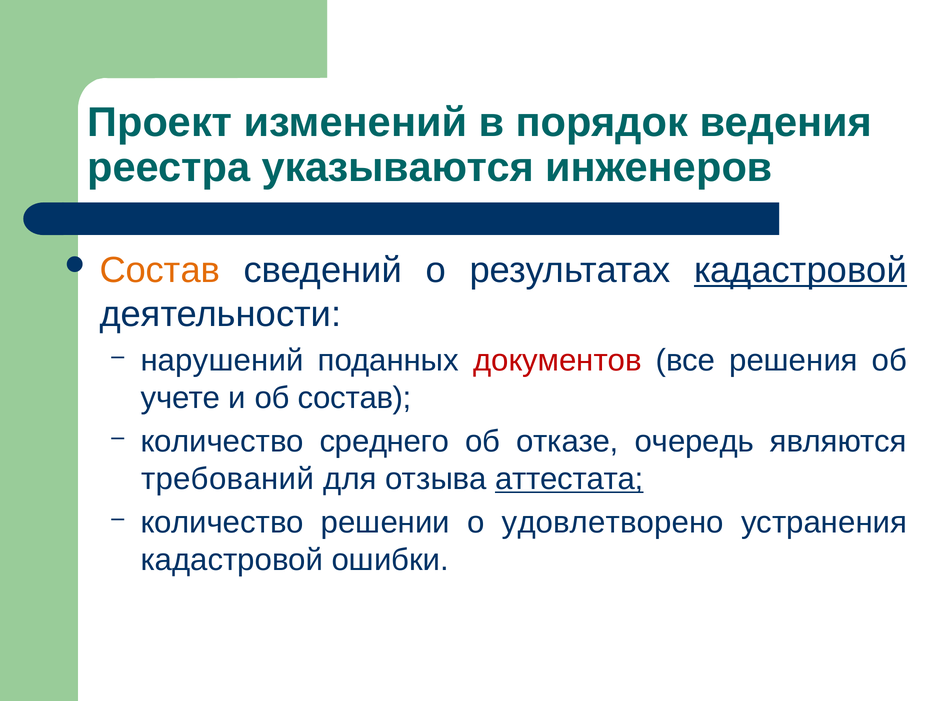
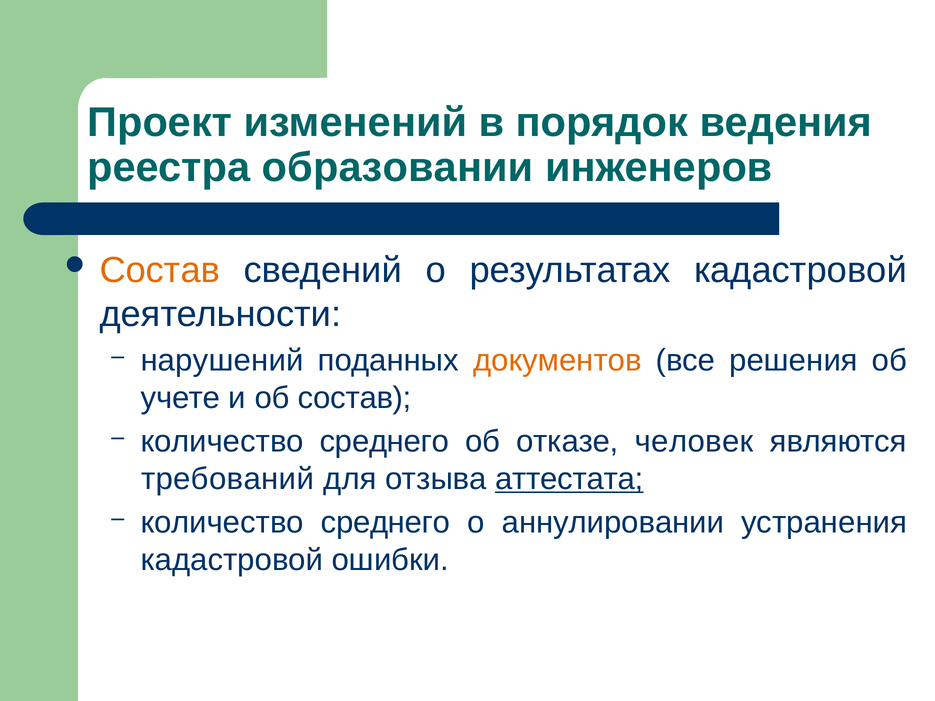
указываются: указываются -> образовании
кадастровой at (801, 271) underline: present -> none
документов colour: red -> orange
очередь: очередь -> человек
решении at (385, 523): решении -> среднего
удовлетворено: удовлетворено -> аннулировании
